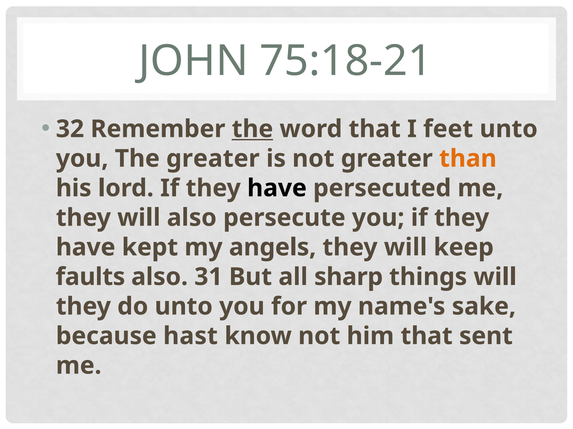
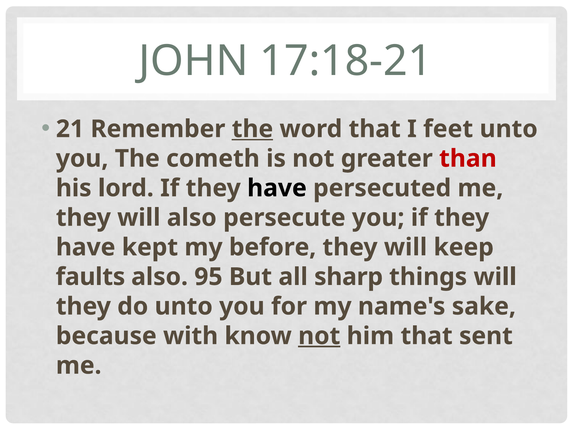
75:18-21: 75:18-21 -> 17:18-21
32: 32 -> 21
The greater: greater -> cometh
than colour: orange -> red
angels: angels -> before
31: 31 -> 95
hast: hast -> with
not at (319, 337) underline: none -> present
